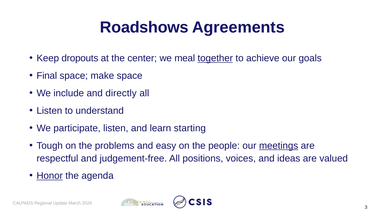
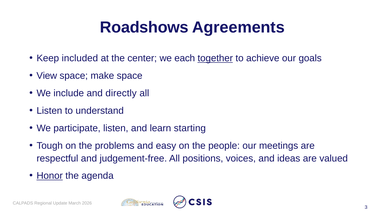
dropouts: dropouts -> included
meal: meal -> each
Final: Final -> View
meetings underline: present -> none
